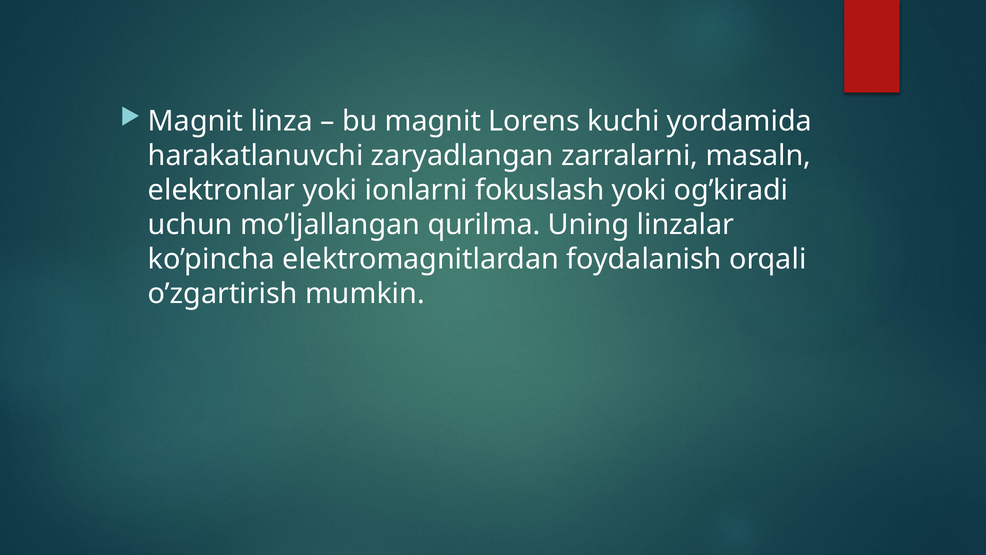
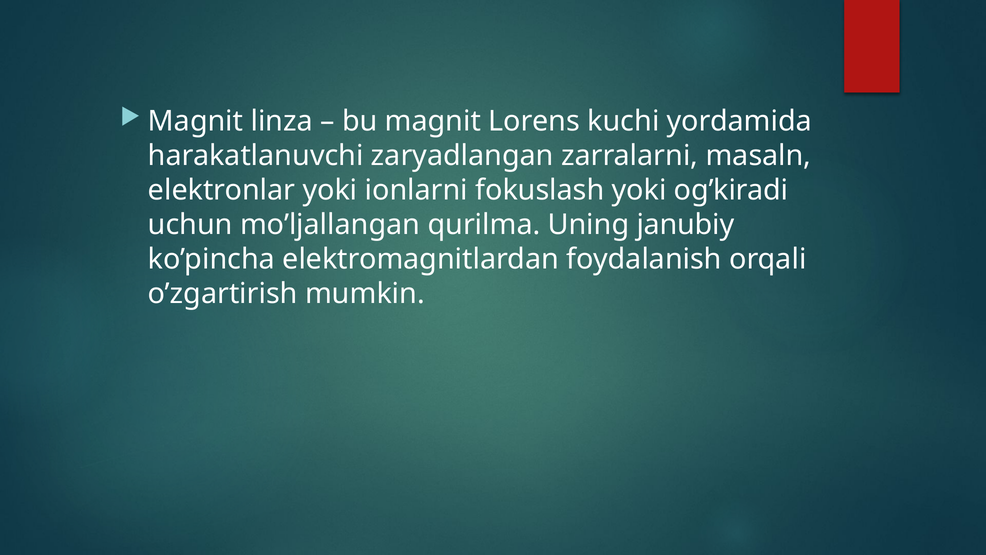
linzalar: linzalar -> janubiy
